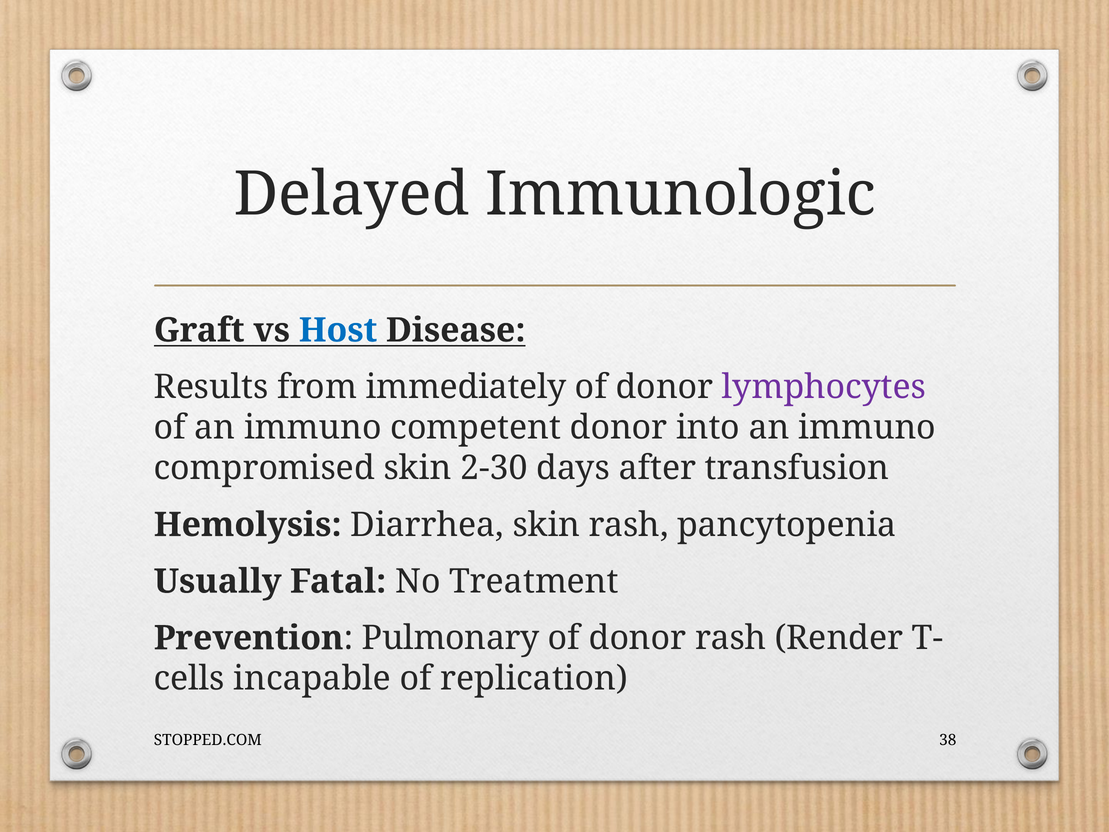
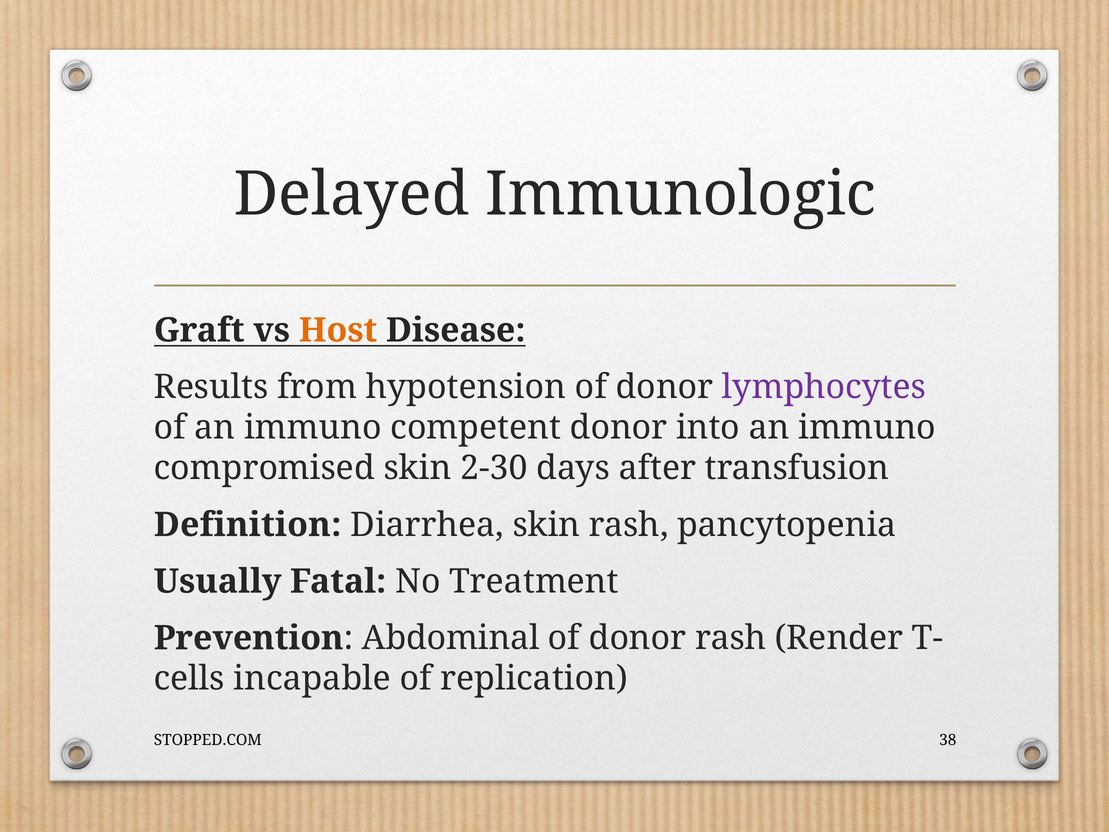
Host colour: blue -> orange
immediately: immediately -> hypotension
Hemolysis: Hemolysis -> Definition
Pulmonary: Pulmonary -> Abdominal
